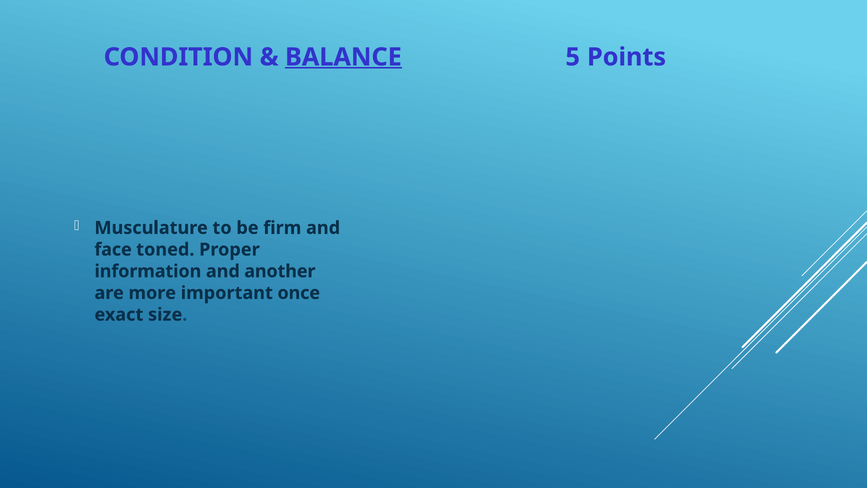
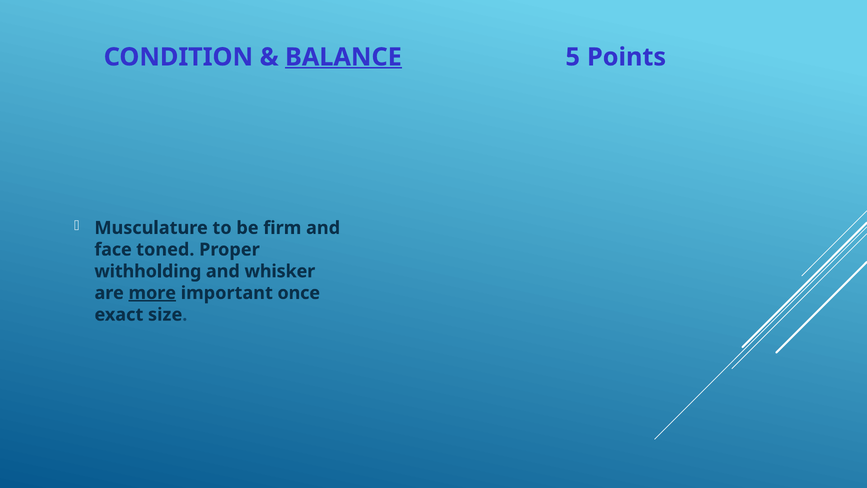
information: information -> withholding
another: another -> whisker
more underline: none -> present
